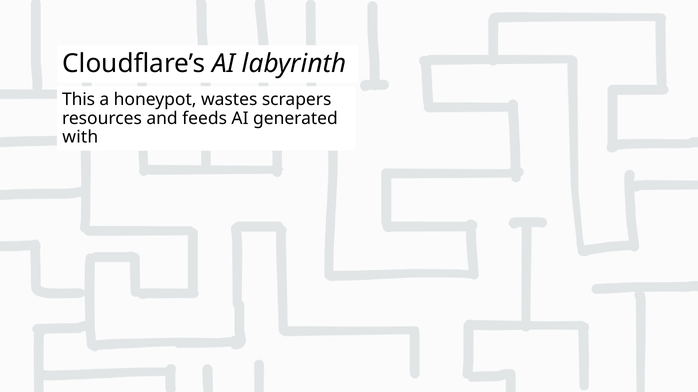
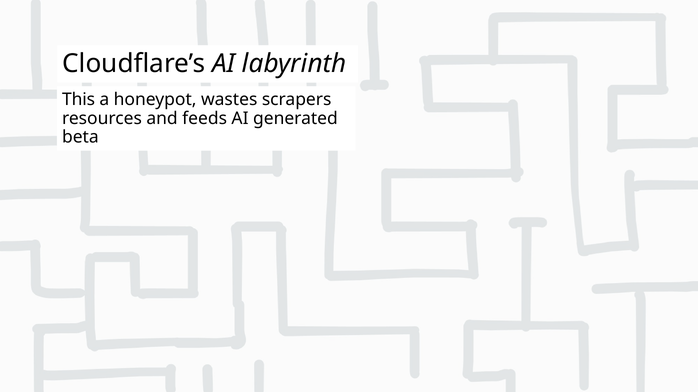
with: with -> beta
